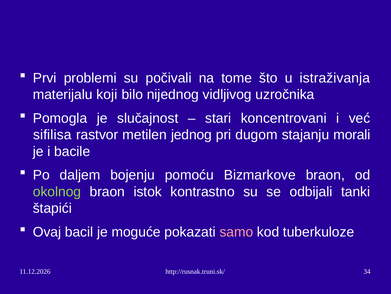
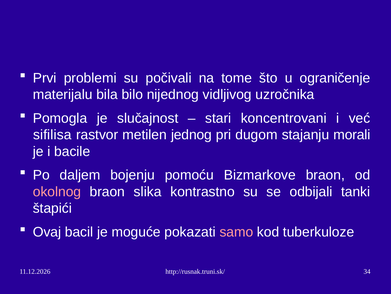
istraživanja: istraživanja -> ograničenje
koji: koji -> bila
okolnog colour: light green -> pink
istok: istok -> slika
